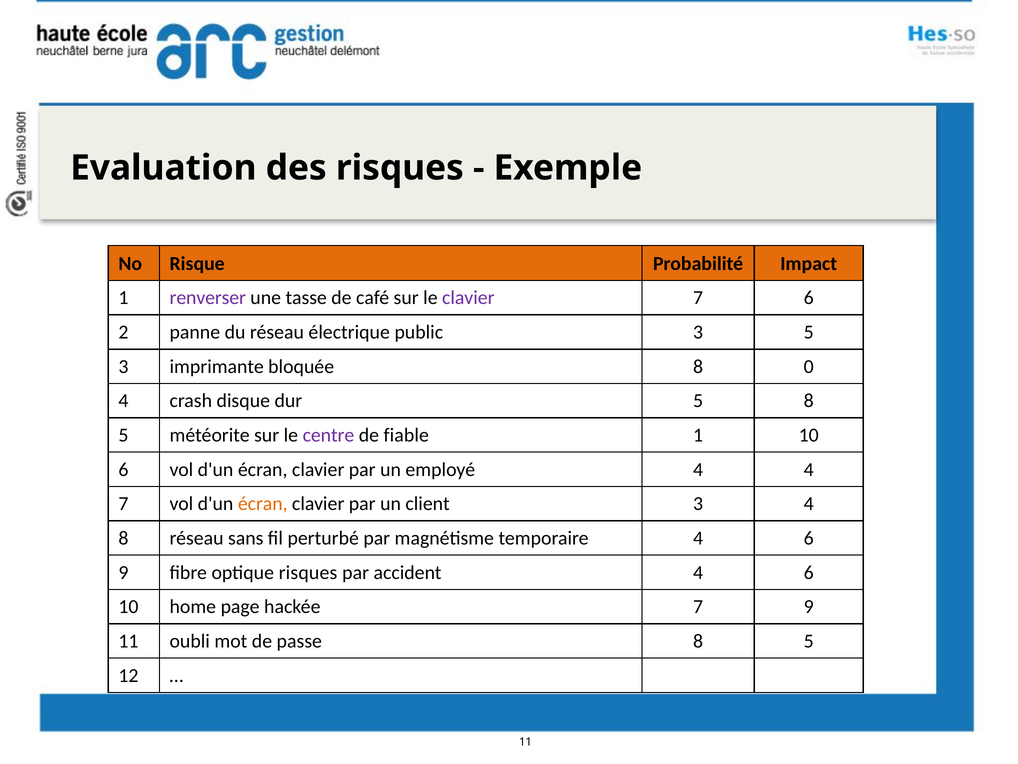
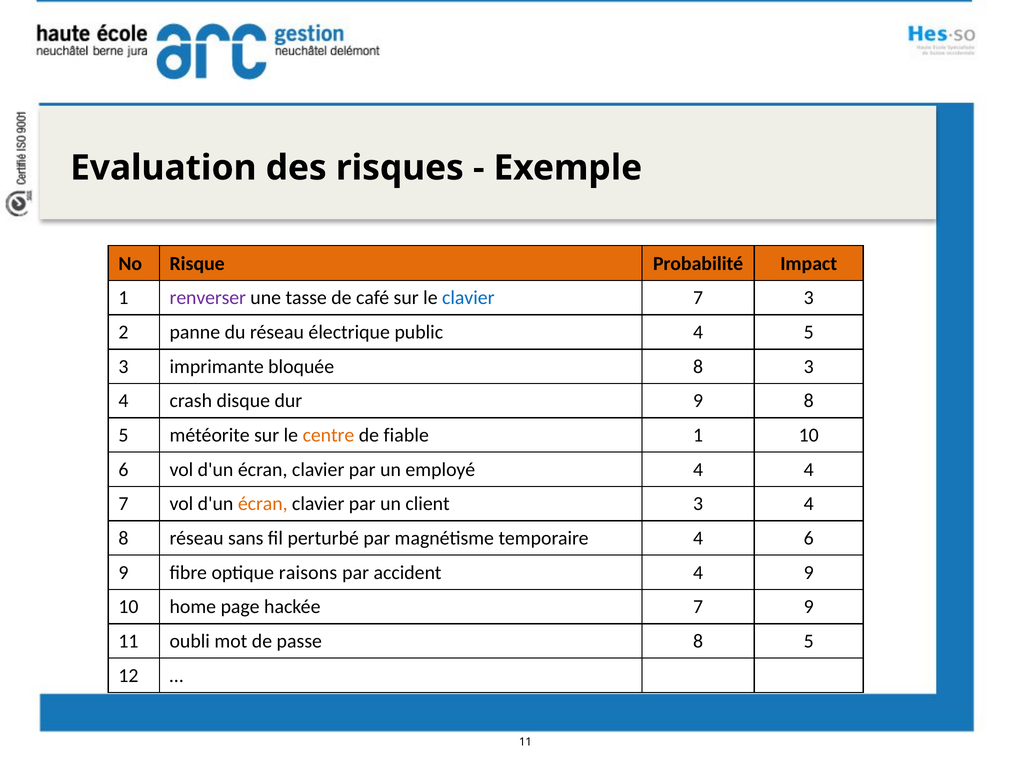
clavier at (468, 298) colour: purple -> blue
7 6: 6 -> 3
public 3: 3 -> 4
8 0: 0 -> 3
dur 5: 5 -> 9
centre colour: purple -> orange
optique risques: risques -> raisons
accident 4 6: 6 -> 9
